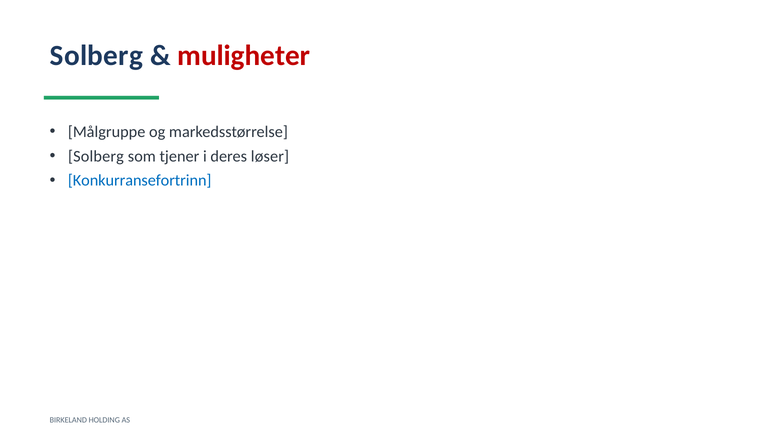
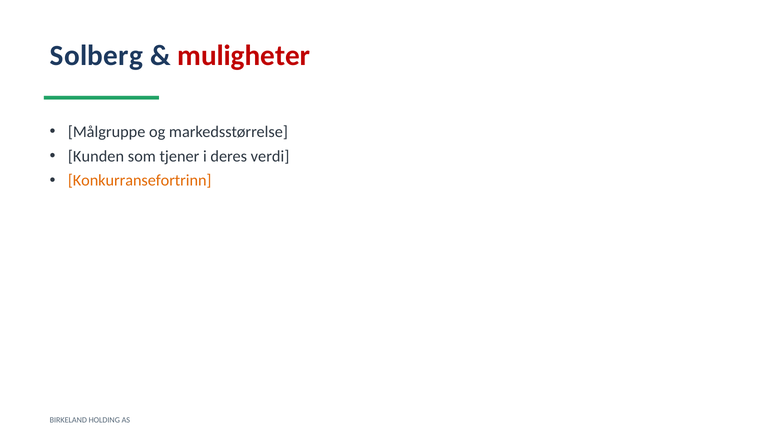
Solberg at (96, 156): Solberg -> Kunden
løser: løser -> verdi
Konkurransefortrinn colour: blue -> orange
